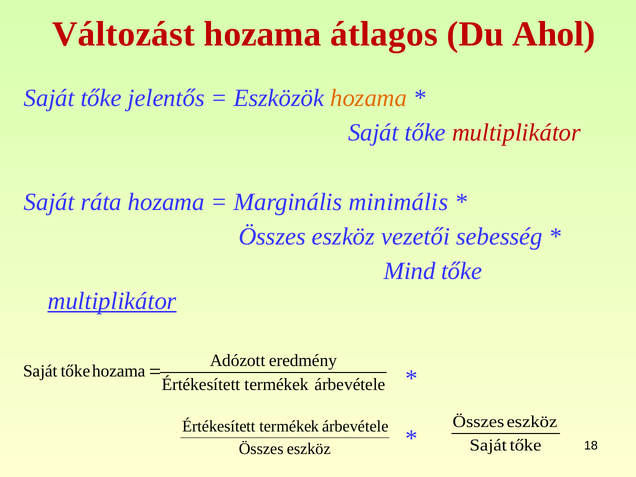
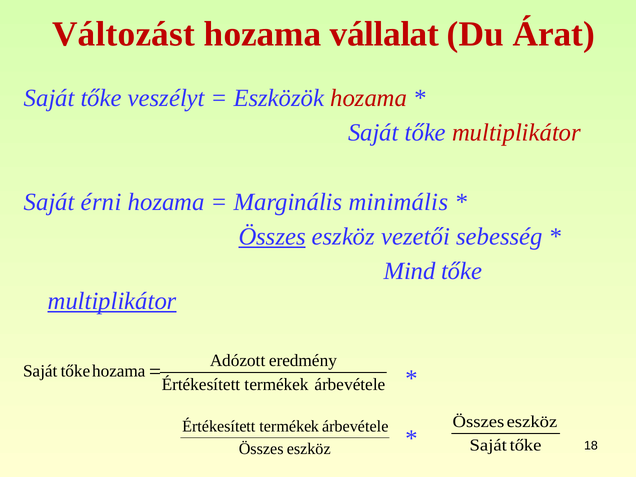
átlagos: átlagos -> vállalat
Ahol: Ahol -> Árat
jelentős: jelentős -> veszélyt
hozama at (369, 98) colour: orange -> red
ráta: ráta -> érni
Összes at (272, 237) underline: none -> present
